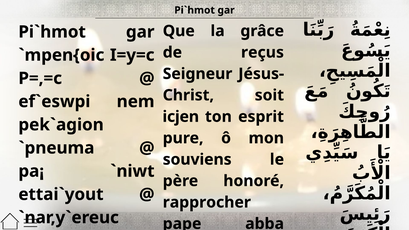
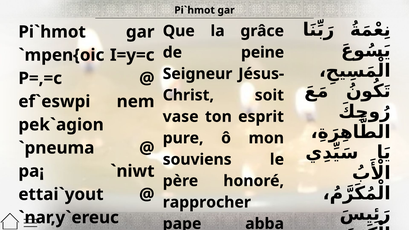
reçus: reçus -> peine
icjen: icjen -> vase
